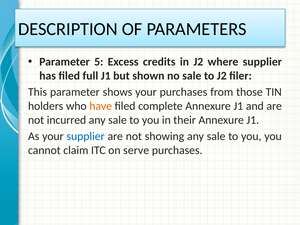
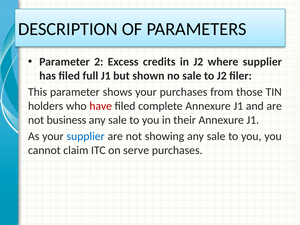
5: 5 -> 2
have colour: orange -> red
incurred: incurred -> business
